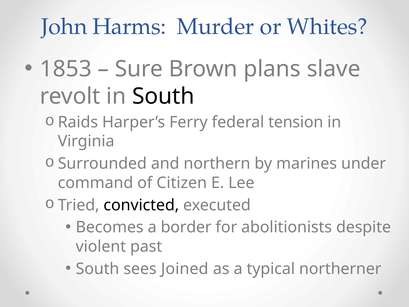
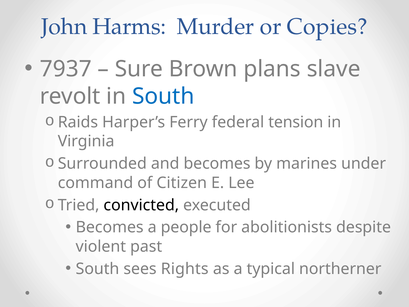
Whites: Whites -> Copies
1853: 1853 -> 7937
South at (163, 96) colour: black -> blue
and northern: northern -> becomes
border: border -> people
Joined: Joined -> Rights
